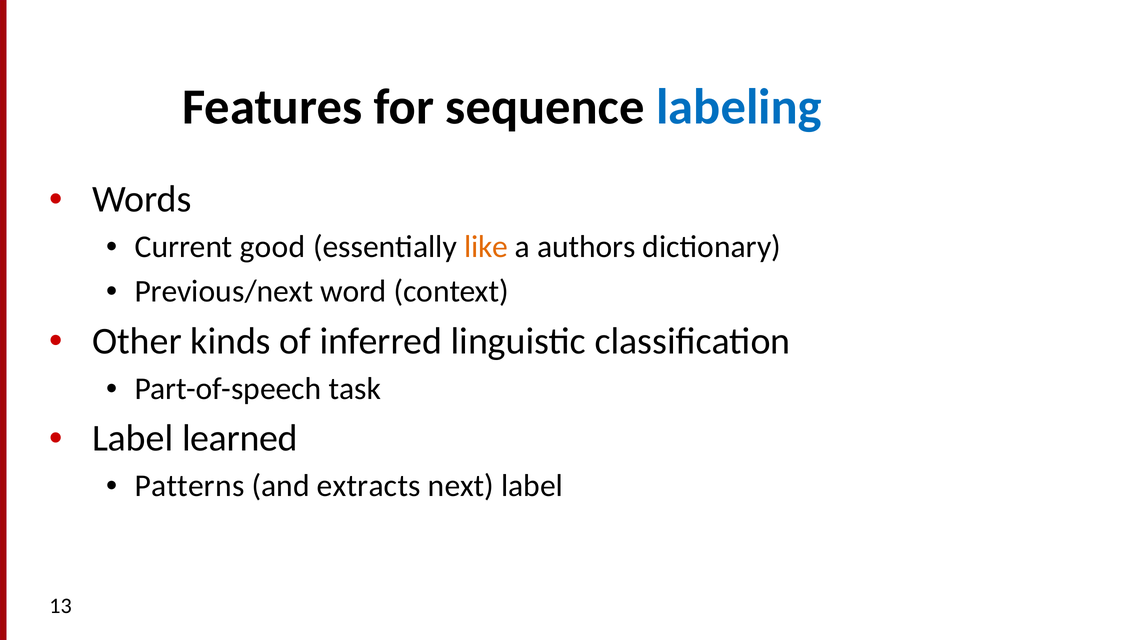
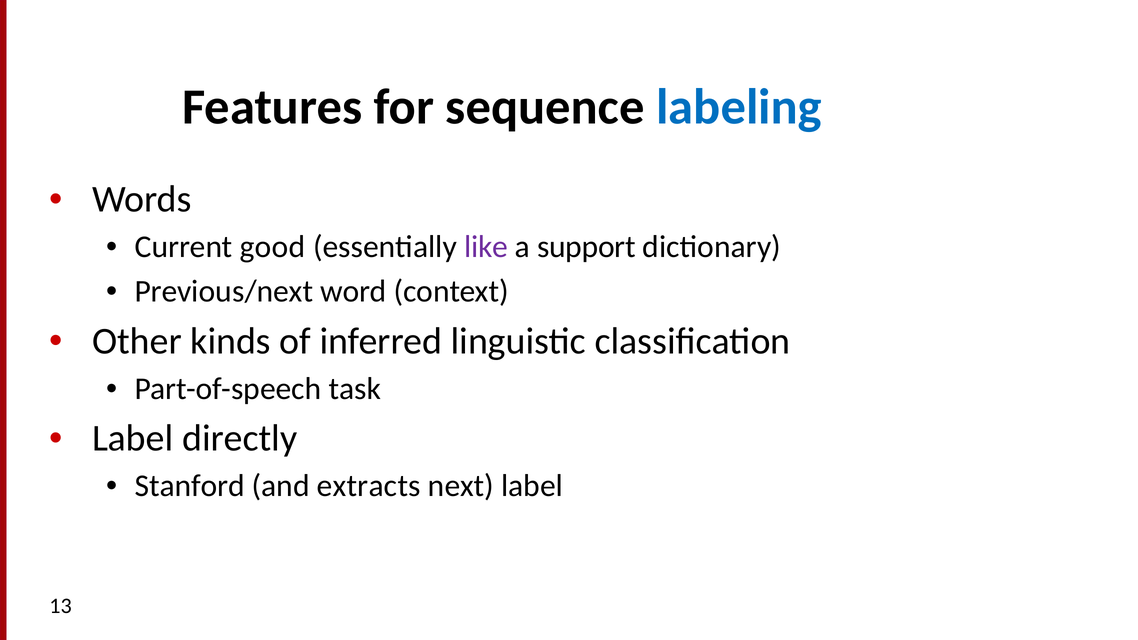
like colour: orange -> purple
authors: authors -> support
learned: learned -> directly
Patterns: Patterns -> Stanford
